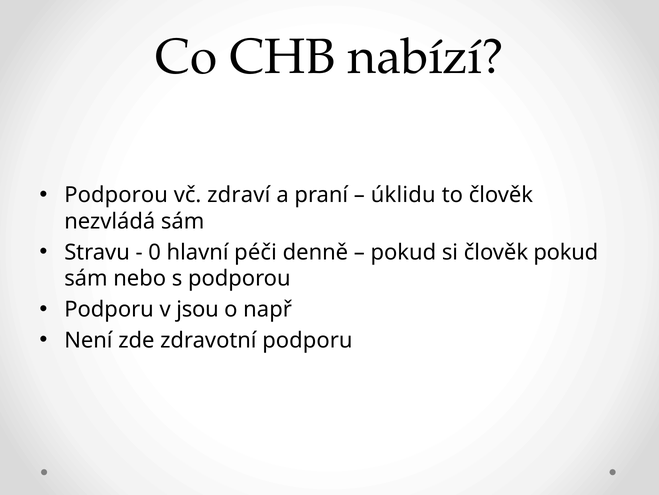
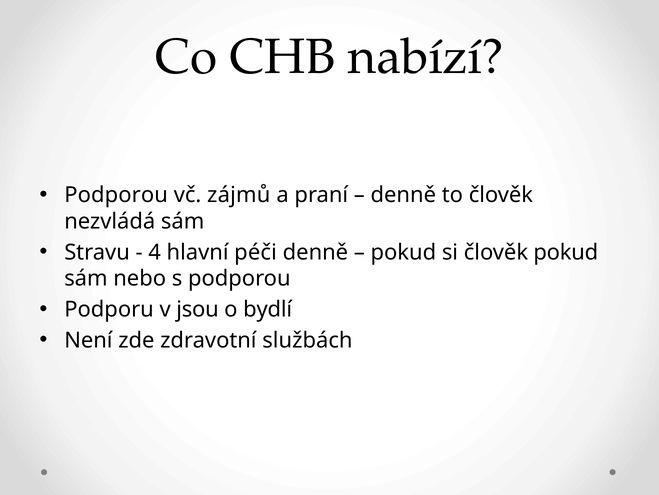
zdraví: zdraví -> zájmů
úklidu at (403, 195): úklidu -> denně
0: 0 -> 4
např: např -> bydlí
zdravotní podporu: podporu -> službách
